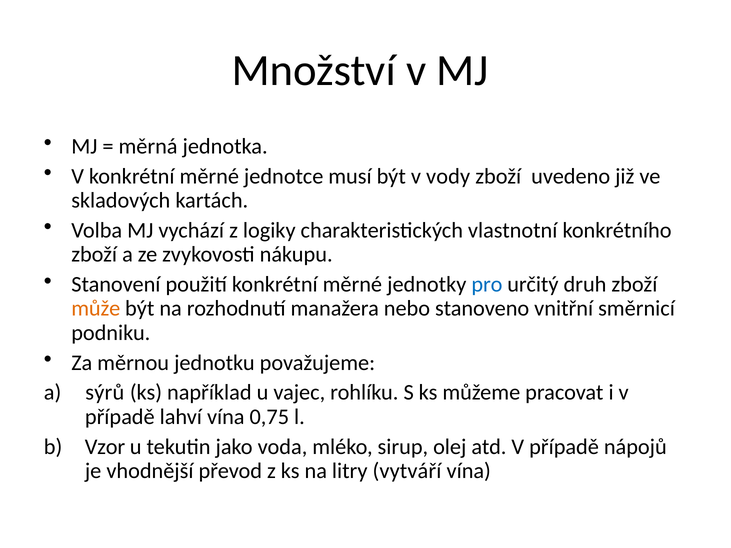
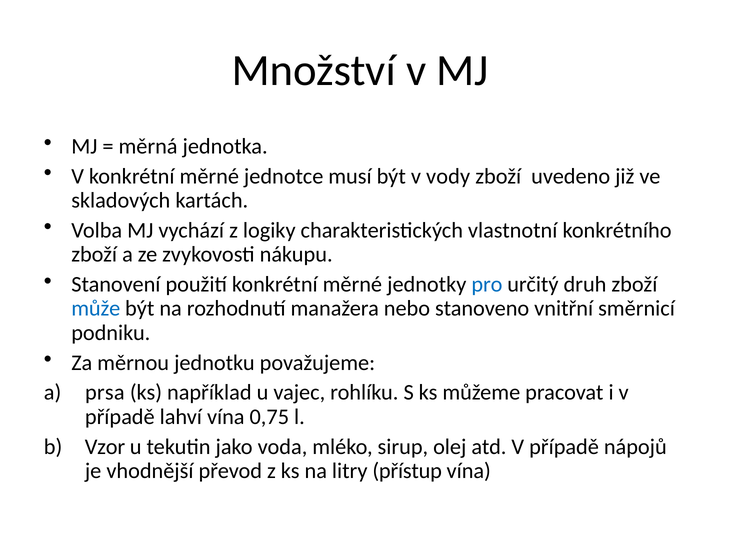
může colour: orange -> blue
sýrů: sýrů -> prsa
vytváří: vytváří -> přístup
